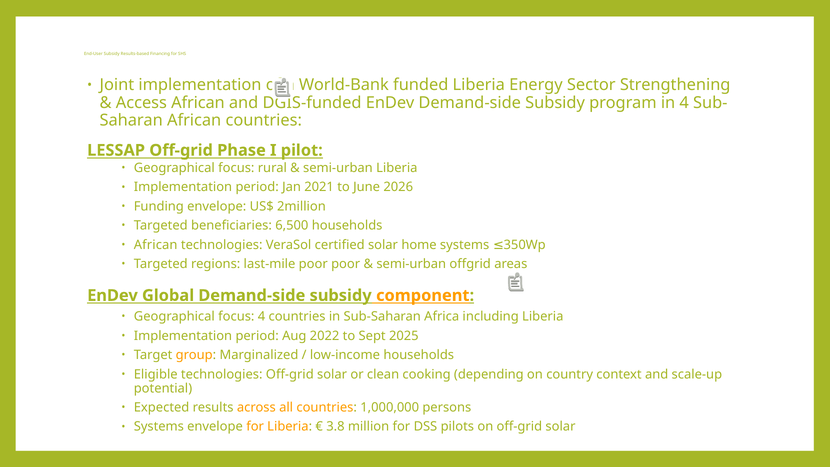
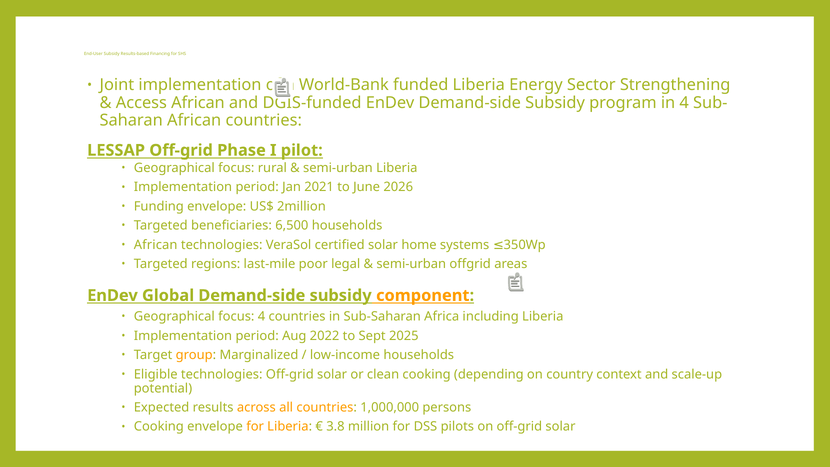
poor poor: poor -> legal
Systems at (159, 427): Systems -> Cooking
